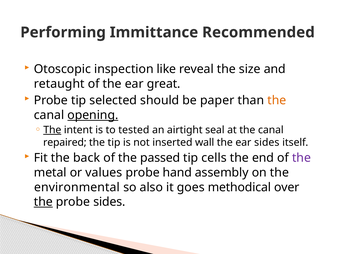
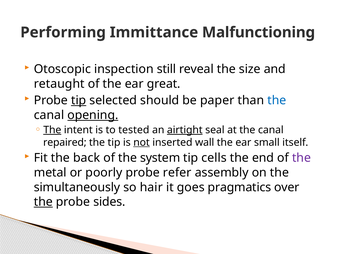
Recommended: Recommended -> Malfunctioning
like: like -> still
tip at (79, 100) underline: none -> present
the at (277, 100) colour: orange -> blue
airtight underline: none -> present
not underline: none -> present
ear sides: sides -> small
passed: passed -> system
values: values -> poorly
hand: hand -> refer
environmental: environmental -> simultaneously
also: also -> hair
methodical: methodical -> pragmatics
